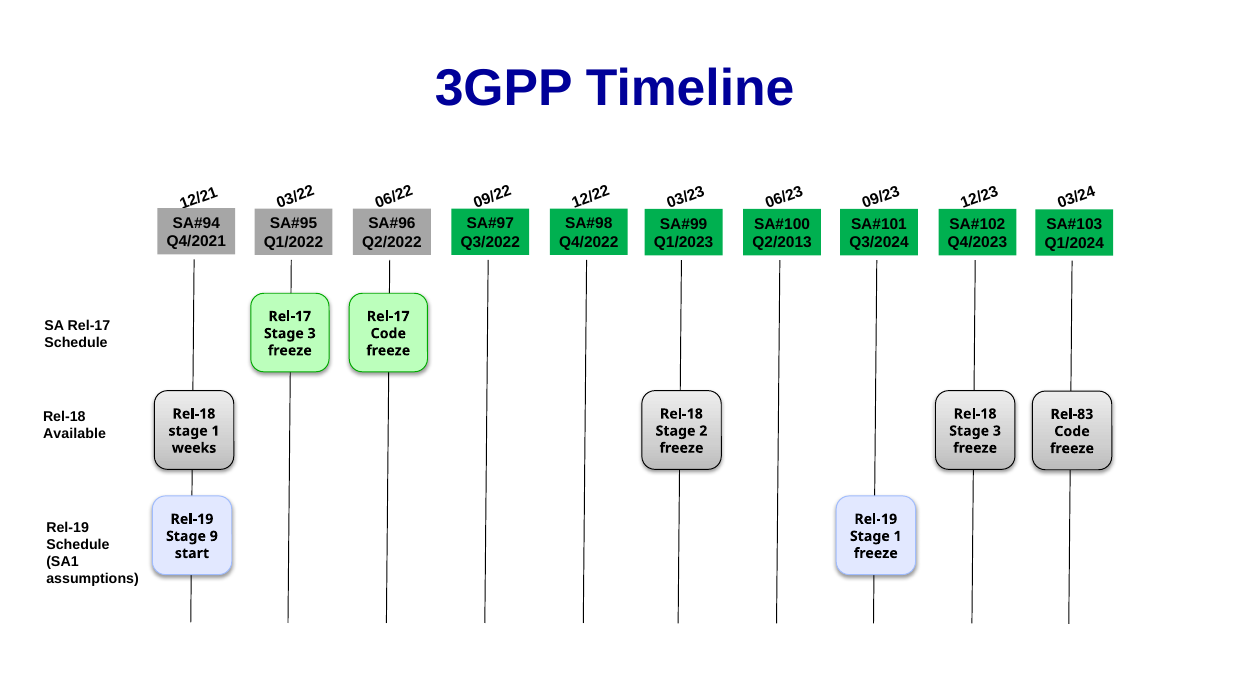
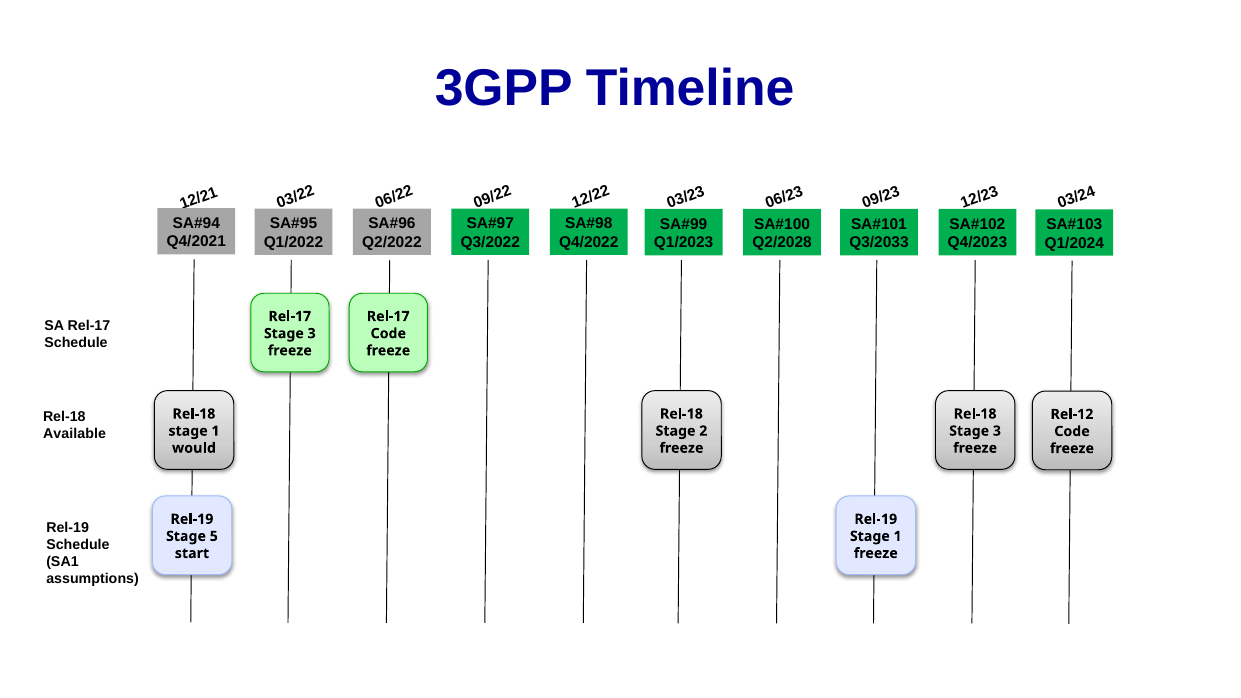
Q2/2013: Q2/2013 -> Q2/2028
Q3/2024: Q3/2024 -> Q3/2033
Rel-83: Rel-83 -> Rel-12
weeks: weeks -> would
9: 9 -> 5
